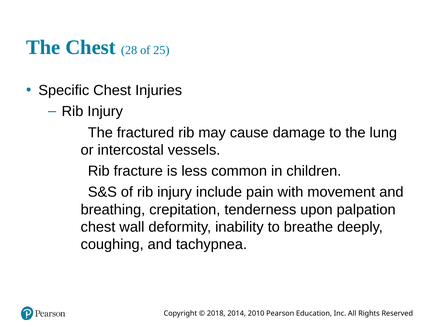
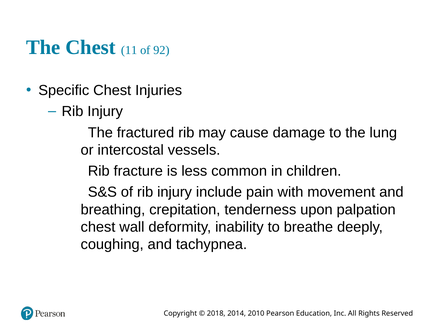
28: 28 -> 11
25: 25 -> 92
